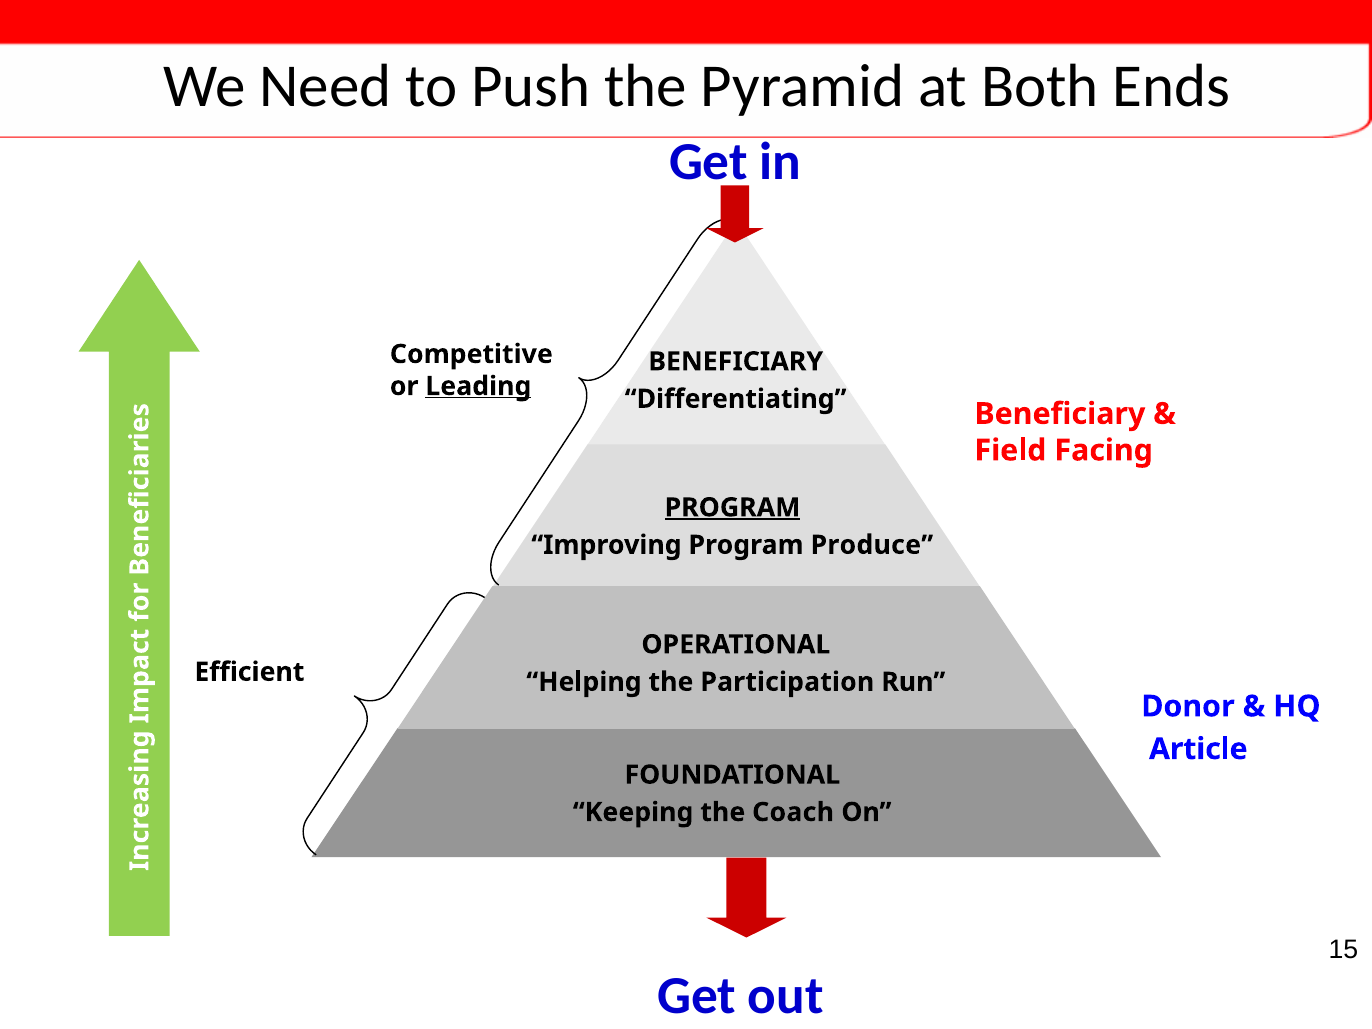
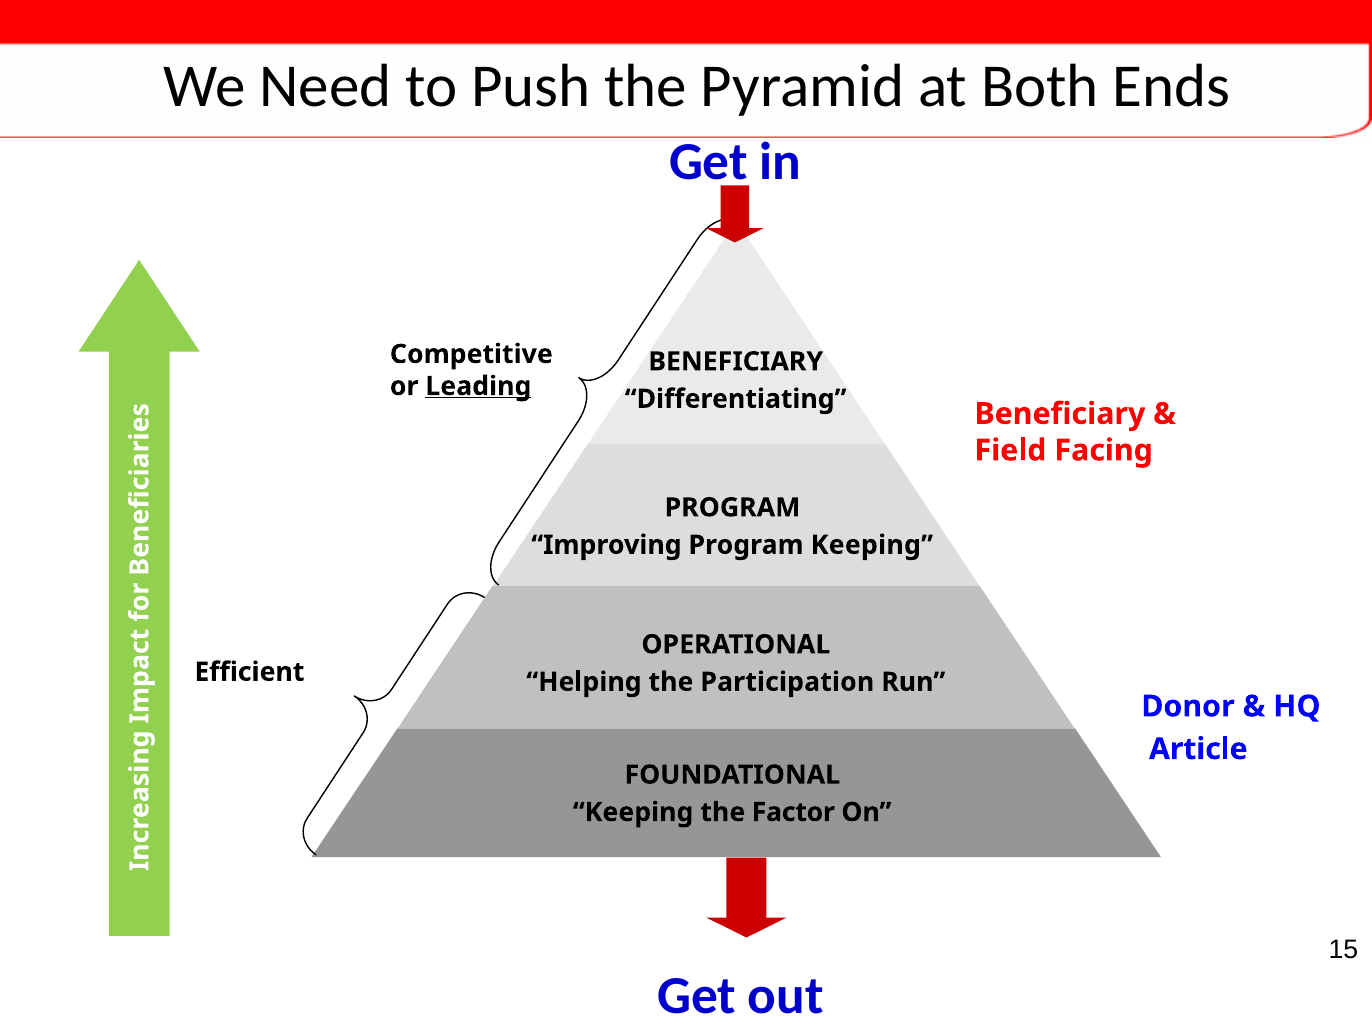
PROGRAM at (732, 508) underline: present -> none
Program Produce: Produce -> Keeping
Coach: Coach -> Factor
